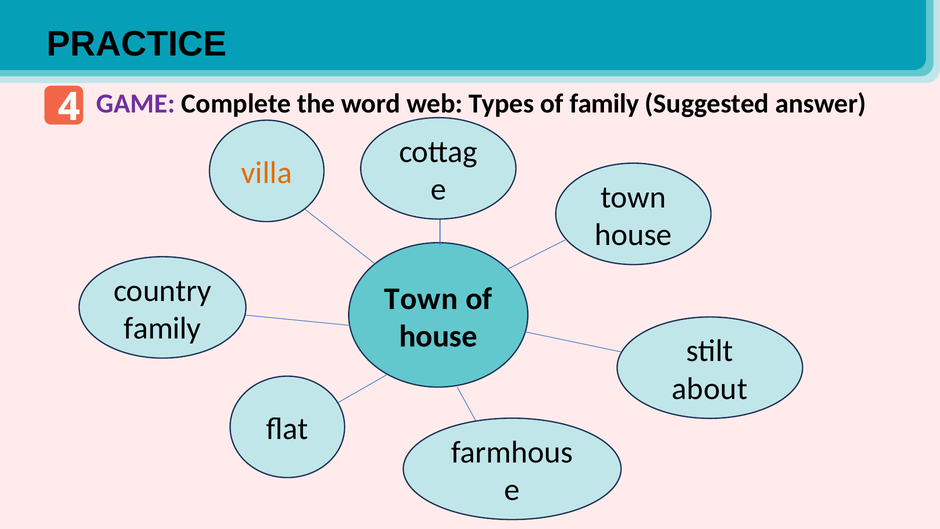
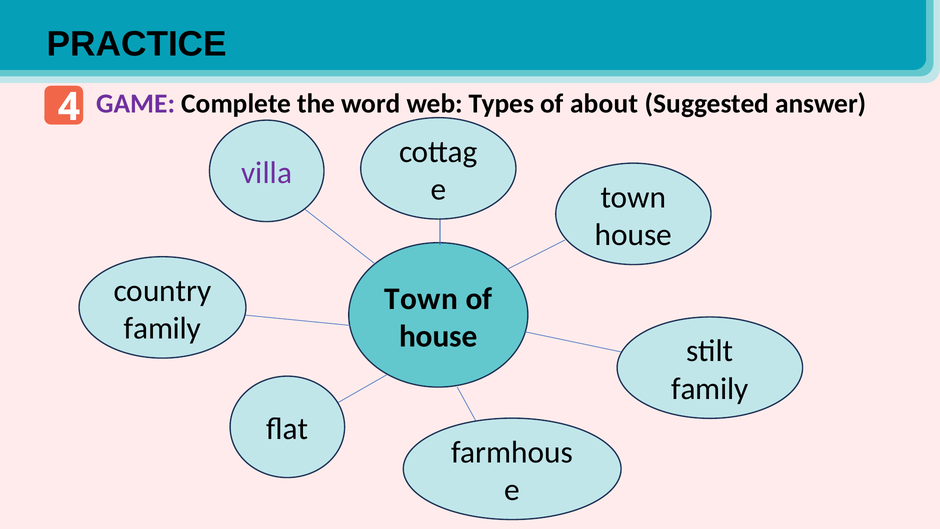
of family: family -> about
villa colour: orange -> purple
about at (710, 388): about -> family
